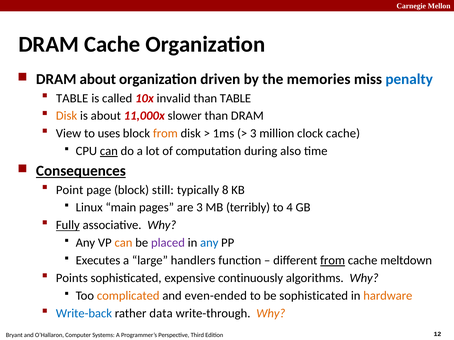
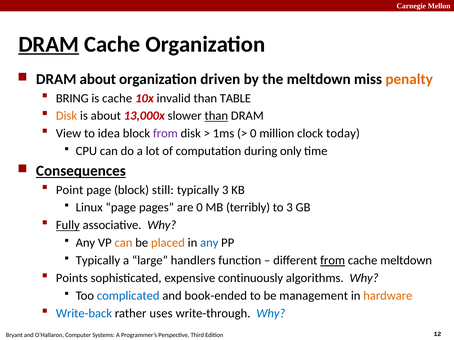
DRAM at (49, 44) underline: none -> present
the memories: memories -> meltdown
penalty colour: blue -> orange
TABLE at (72, 98): TABLE -> BRING
is called: called -> cache
11,000x: 11,000x -> 13,000x
than at (216, 116) underline: none -> present
uses: uses -> idea
from at (165, 134) colour: orange -> purple
3 at (253, 134): 3 -> 0
clock cache: cache -> today
can at (109, 151) underline: present -> none
also: also -> only
typically 8: 8 -> 3
Linux main: main -> page
are 3: 3 -> 0
to 4: 4 -> 3
placed colour: purple -> orange
Executes at (98, 261): Executes -> Typically
complicated colour: orange -> blue
even-ended: even-ended -> book-ended
be sophisticated: sophisticated -> management
data: data -> uses
Why at (271, 314) colour: orange -> blue
